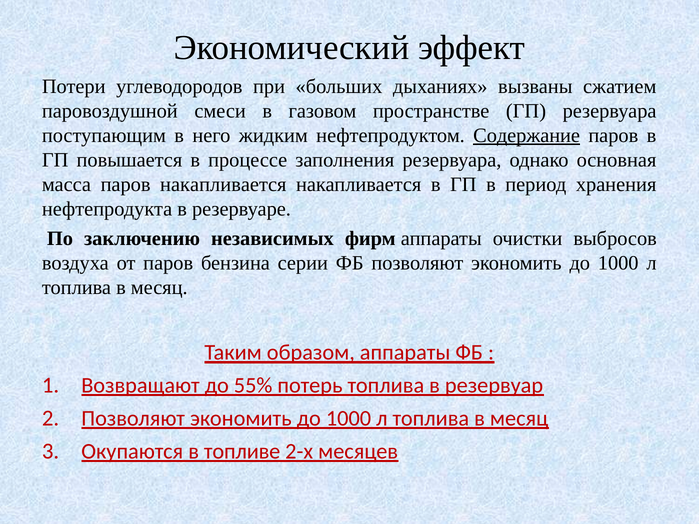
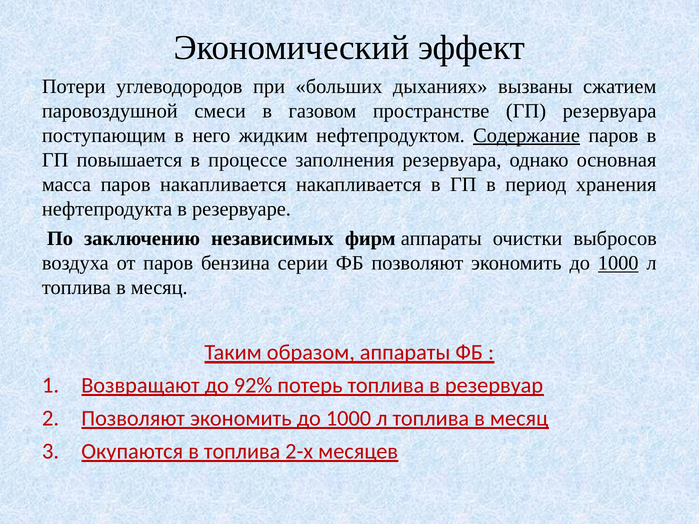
1000 at (618, 263) underline: none -> present
55%: 55% -> 92%
в топливе: топливе -> топлива
